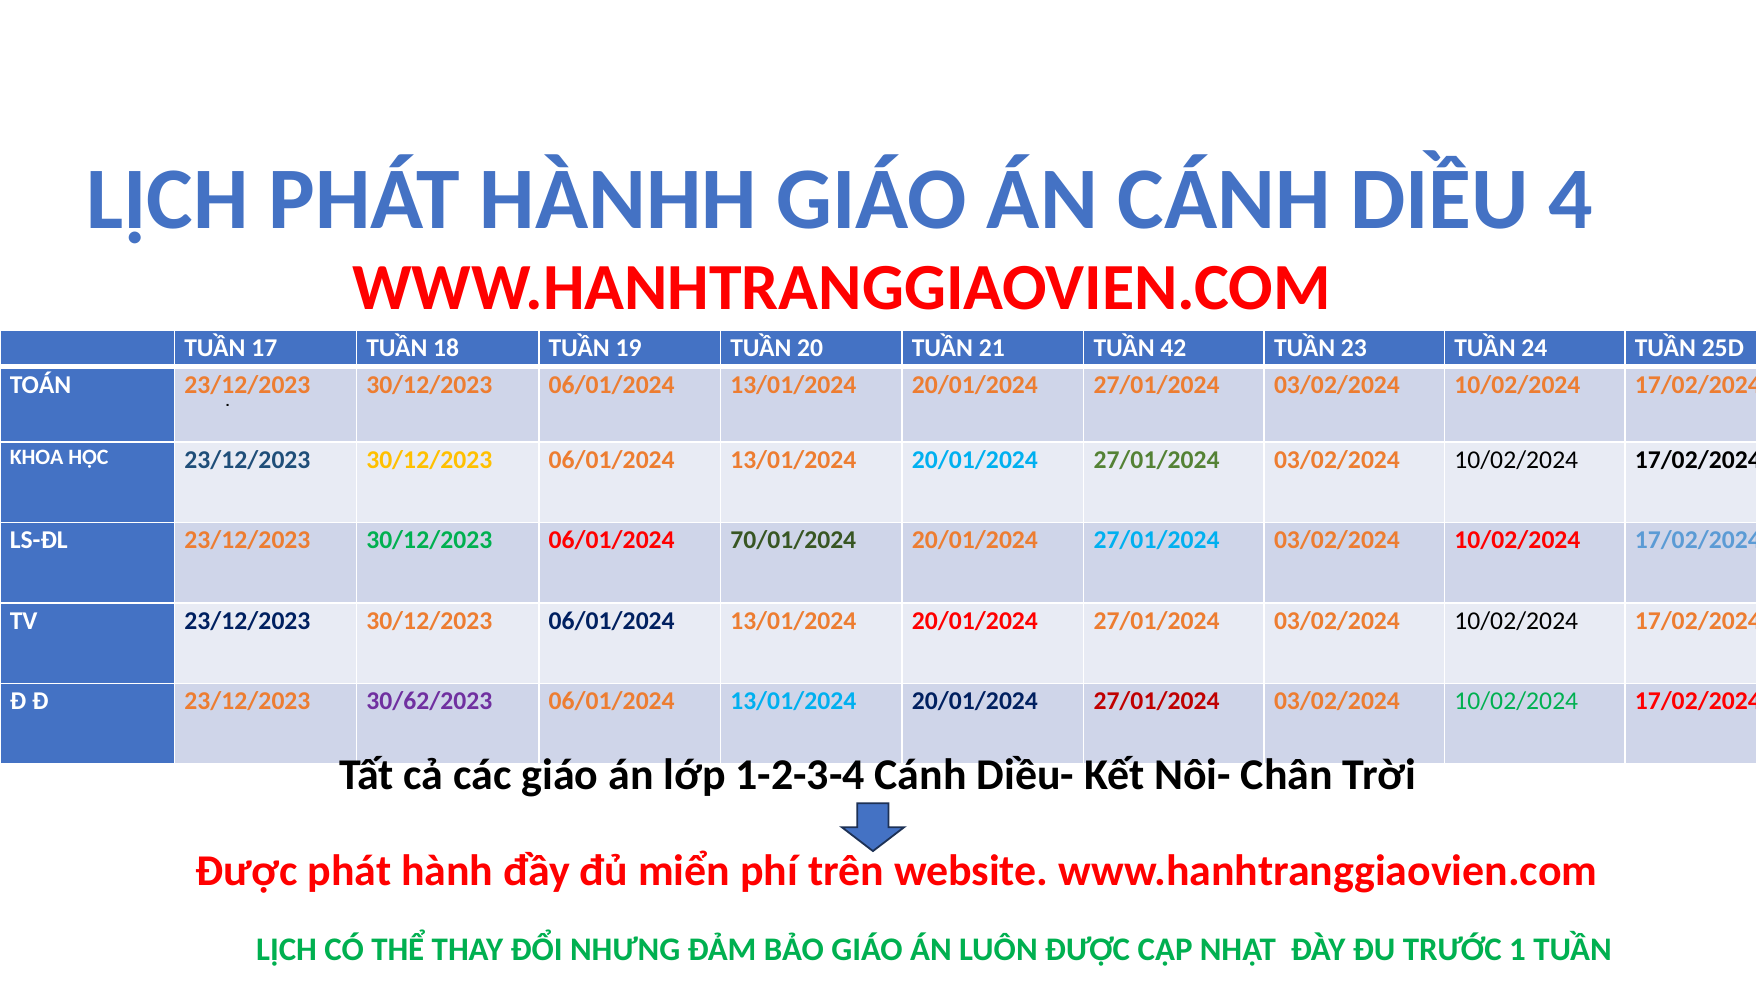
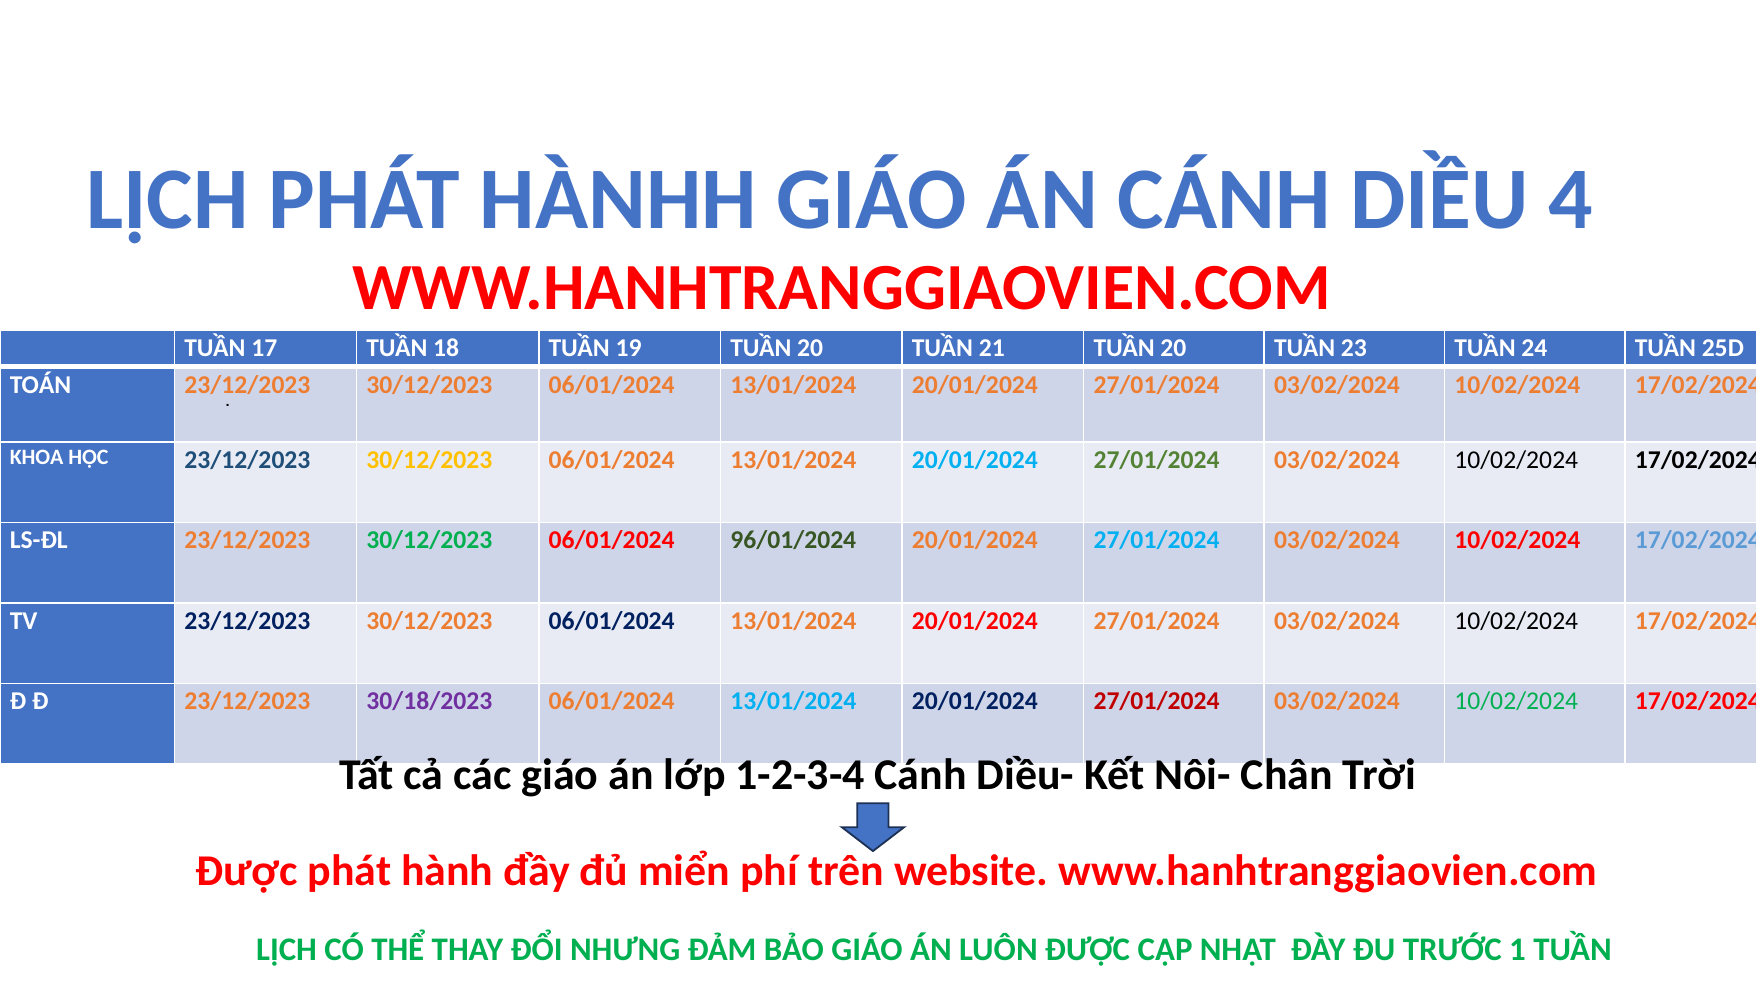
21 TUẦN 42: 42 -> 20
70/01/2024: 70/01/2024 -> 96/01/2024
30/62/2023: 30/62/2023 -> 30/18/2023
